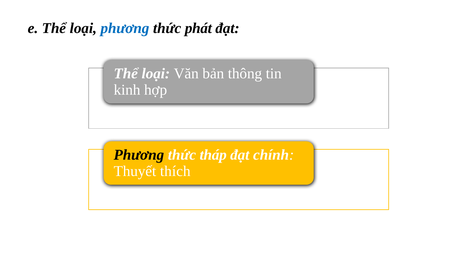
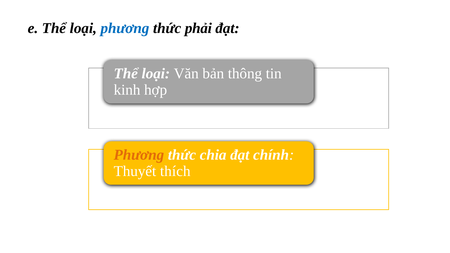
phát: phát -> phải
Phương at (139, 155) colour: black -> orange
tháp: tháp -> chia
